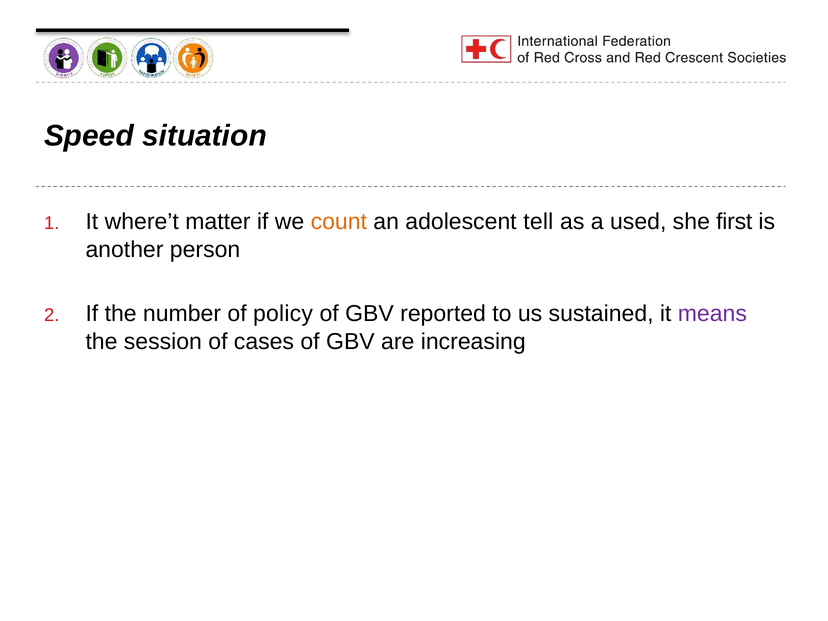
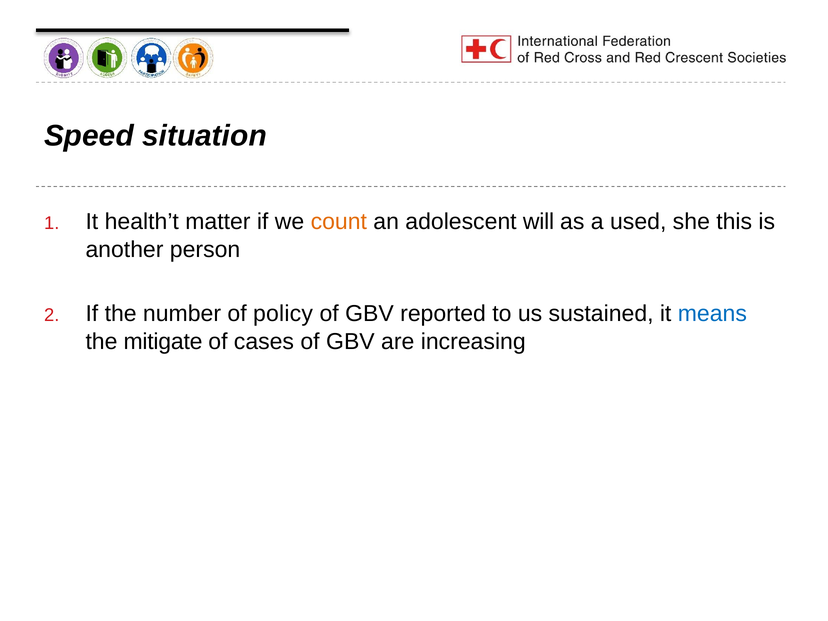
where’t: where’t -> health’t
tell: tell -> will
first: first -> this
means colour: purple -> blue
session: session -> mitigate
